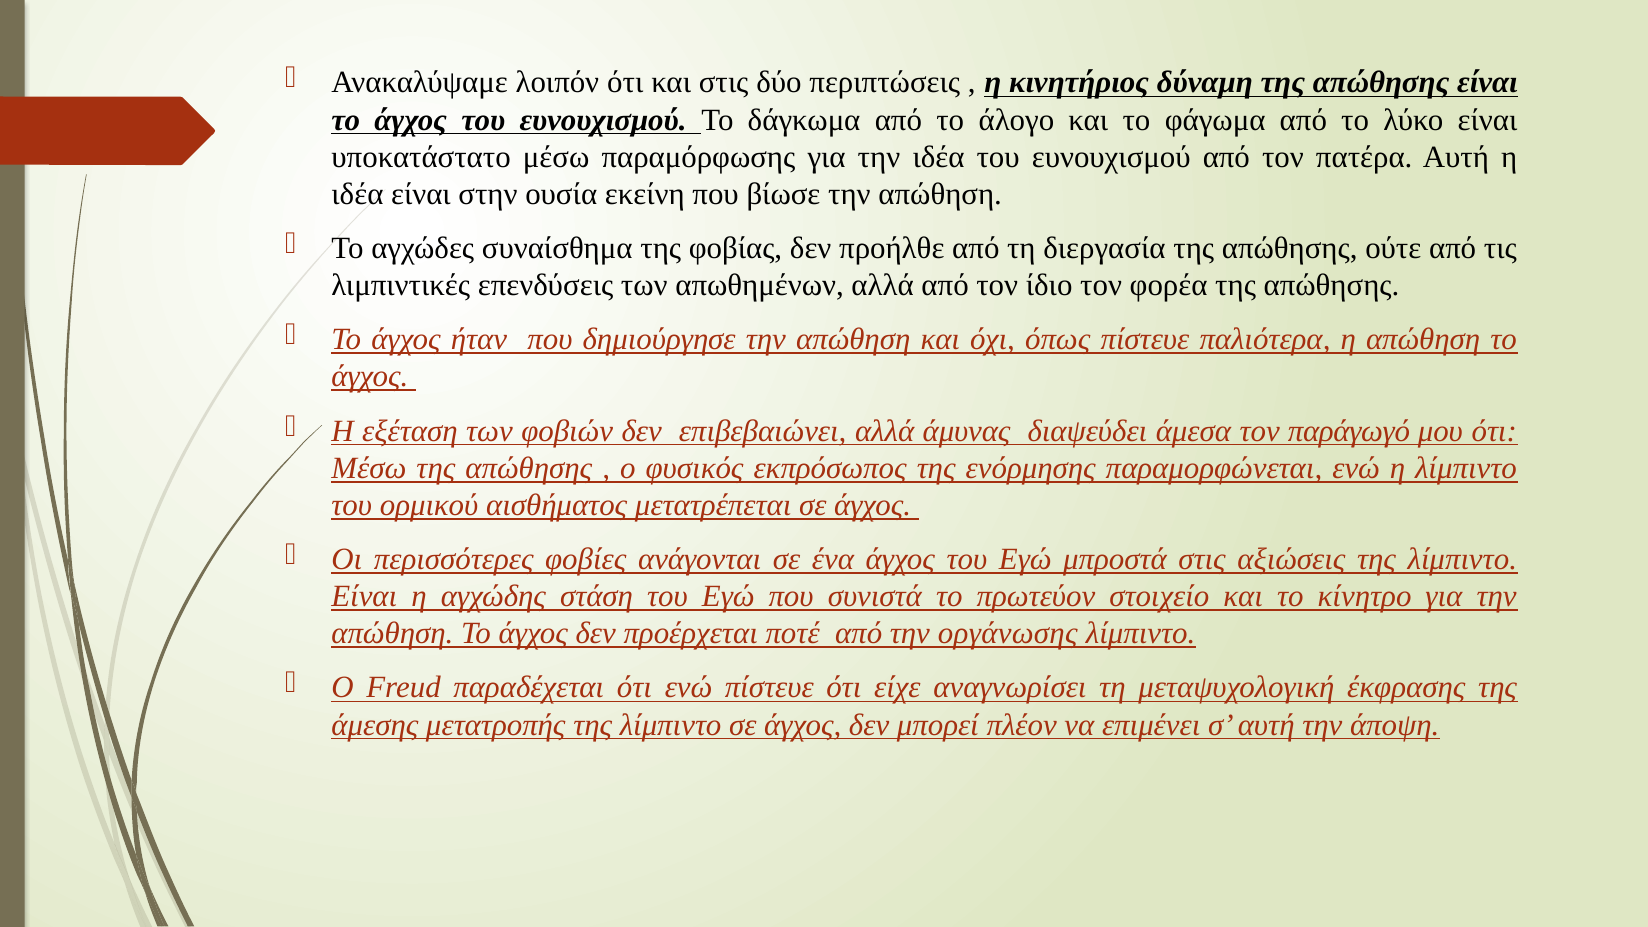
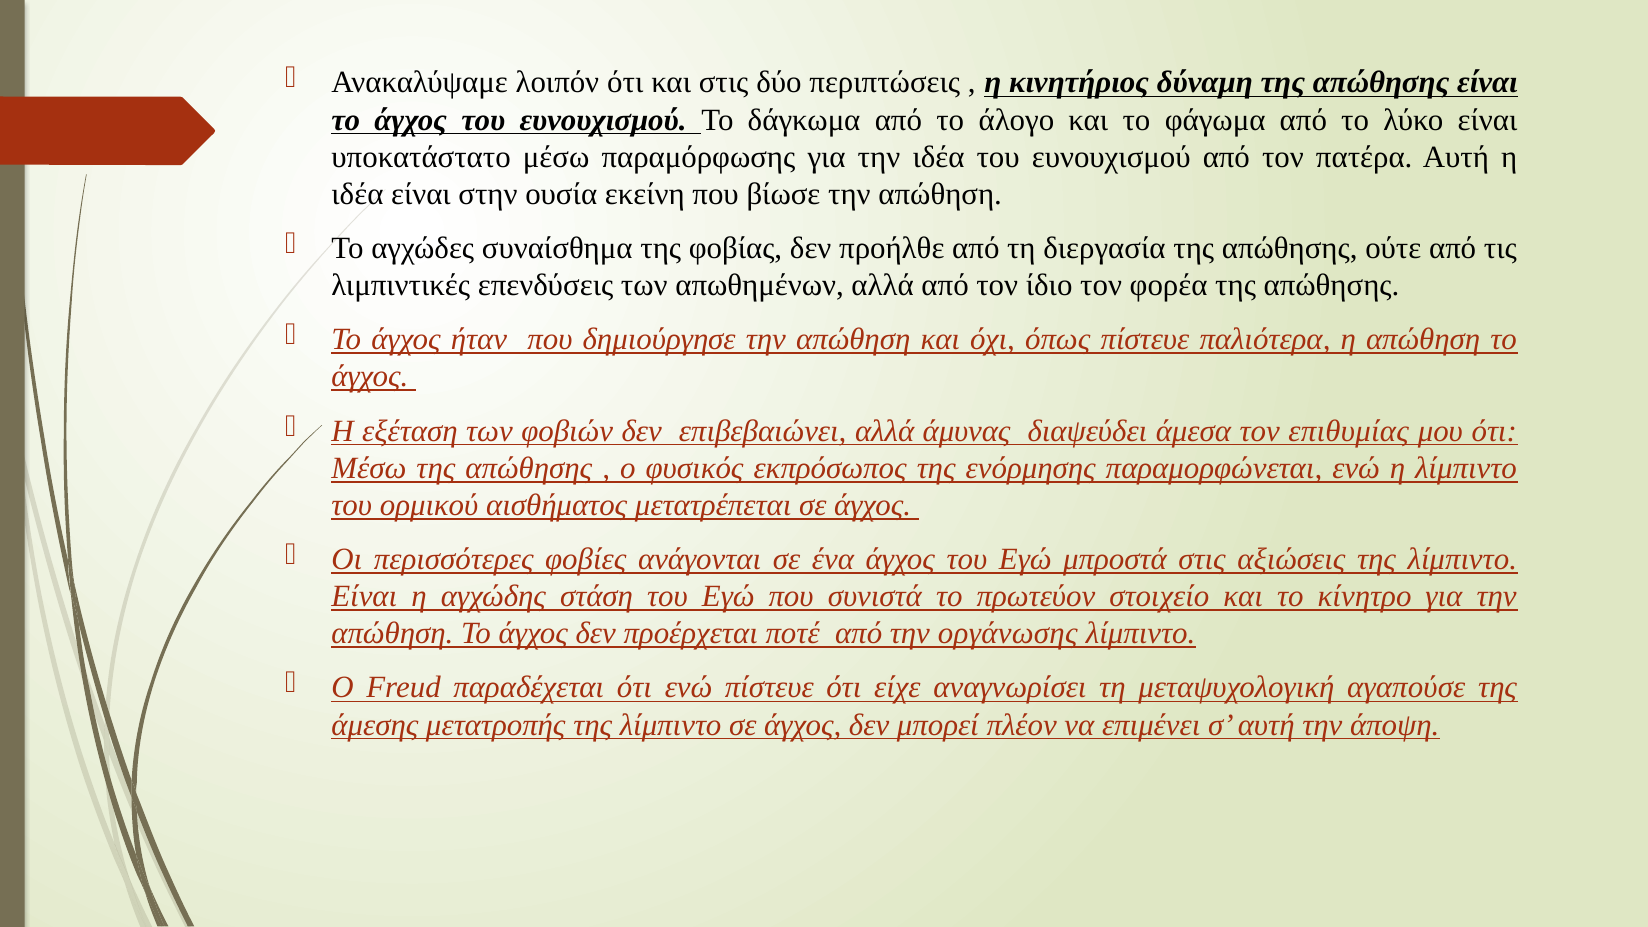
παράγωγό: παράγωγό -> επιθυμίας
έκφρασης: έκφρασης -> αγαπούσε
